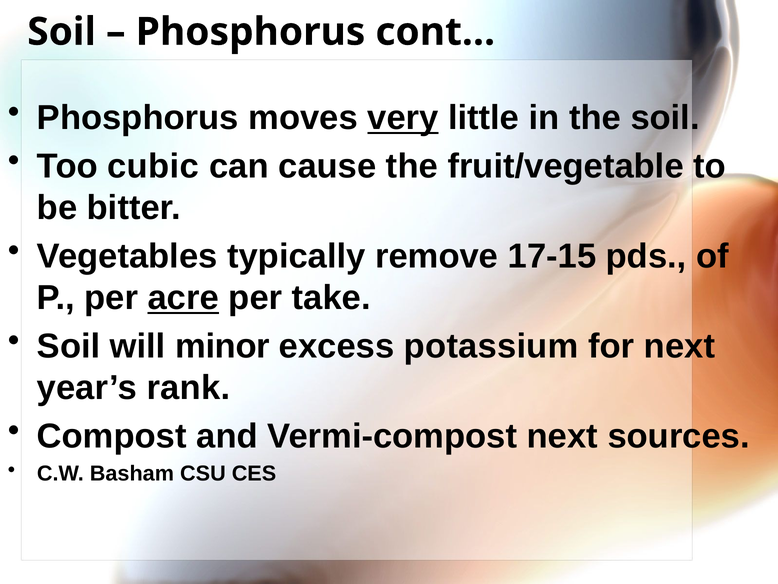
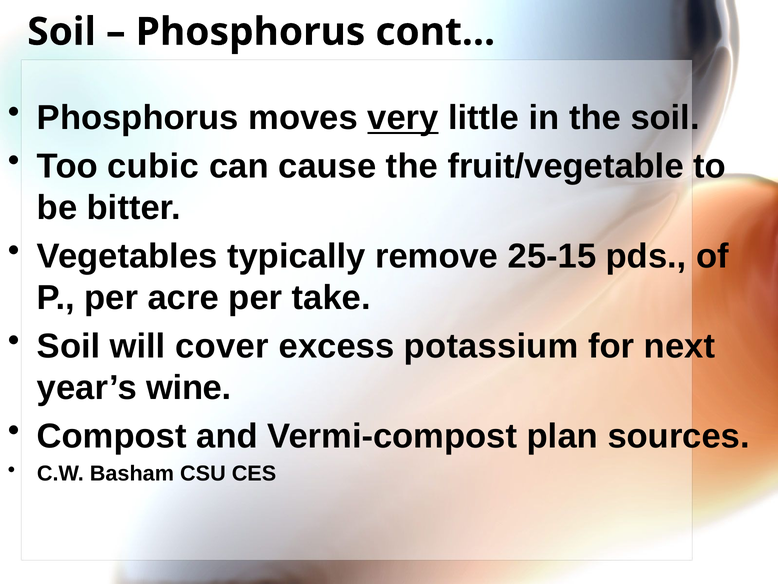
17-15: 17-15 -> 25-15
acre underline: present -> none
minor: minor -> cover
rank: rank -> wine
Vermi-compost next: next -> plan
